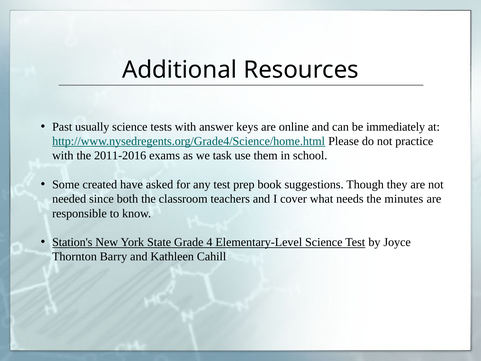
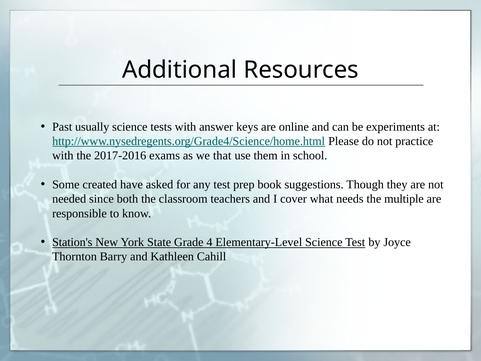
immediately: immediately -> experiments
2011-2016: 2011-2016 -> 2017-2016
task: task -> that
minutes: minutes -> multiple
